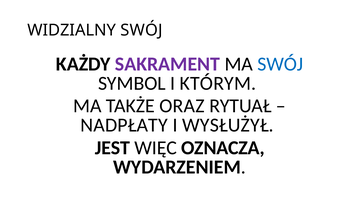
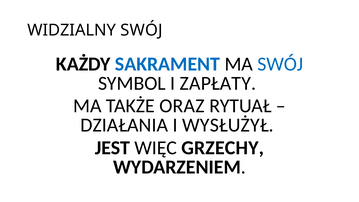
SAKRAMENT colour: purple -> blue
KTÓRYM: KTÓRYM -> ZAPŁATY
NADPŁATY: NADPŁATY -> DZIAŁANIA
OZNACZA: OZNACZA -> GRZECHY
